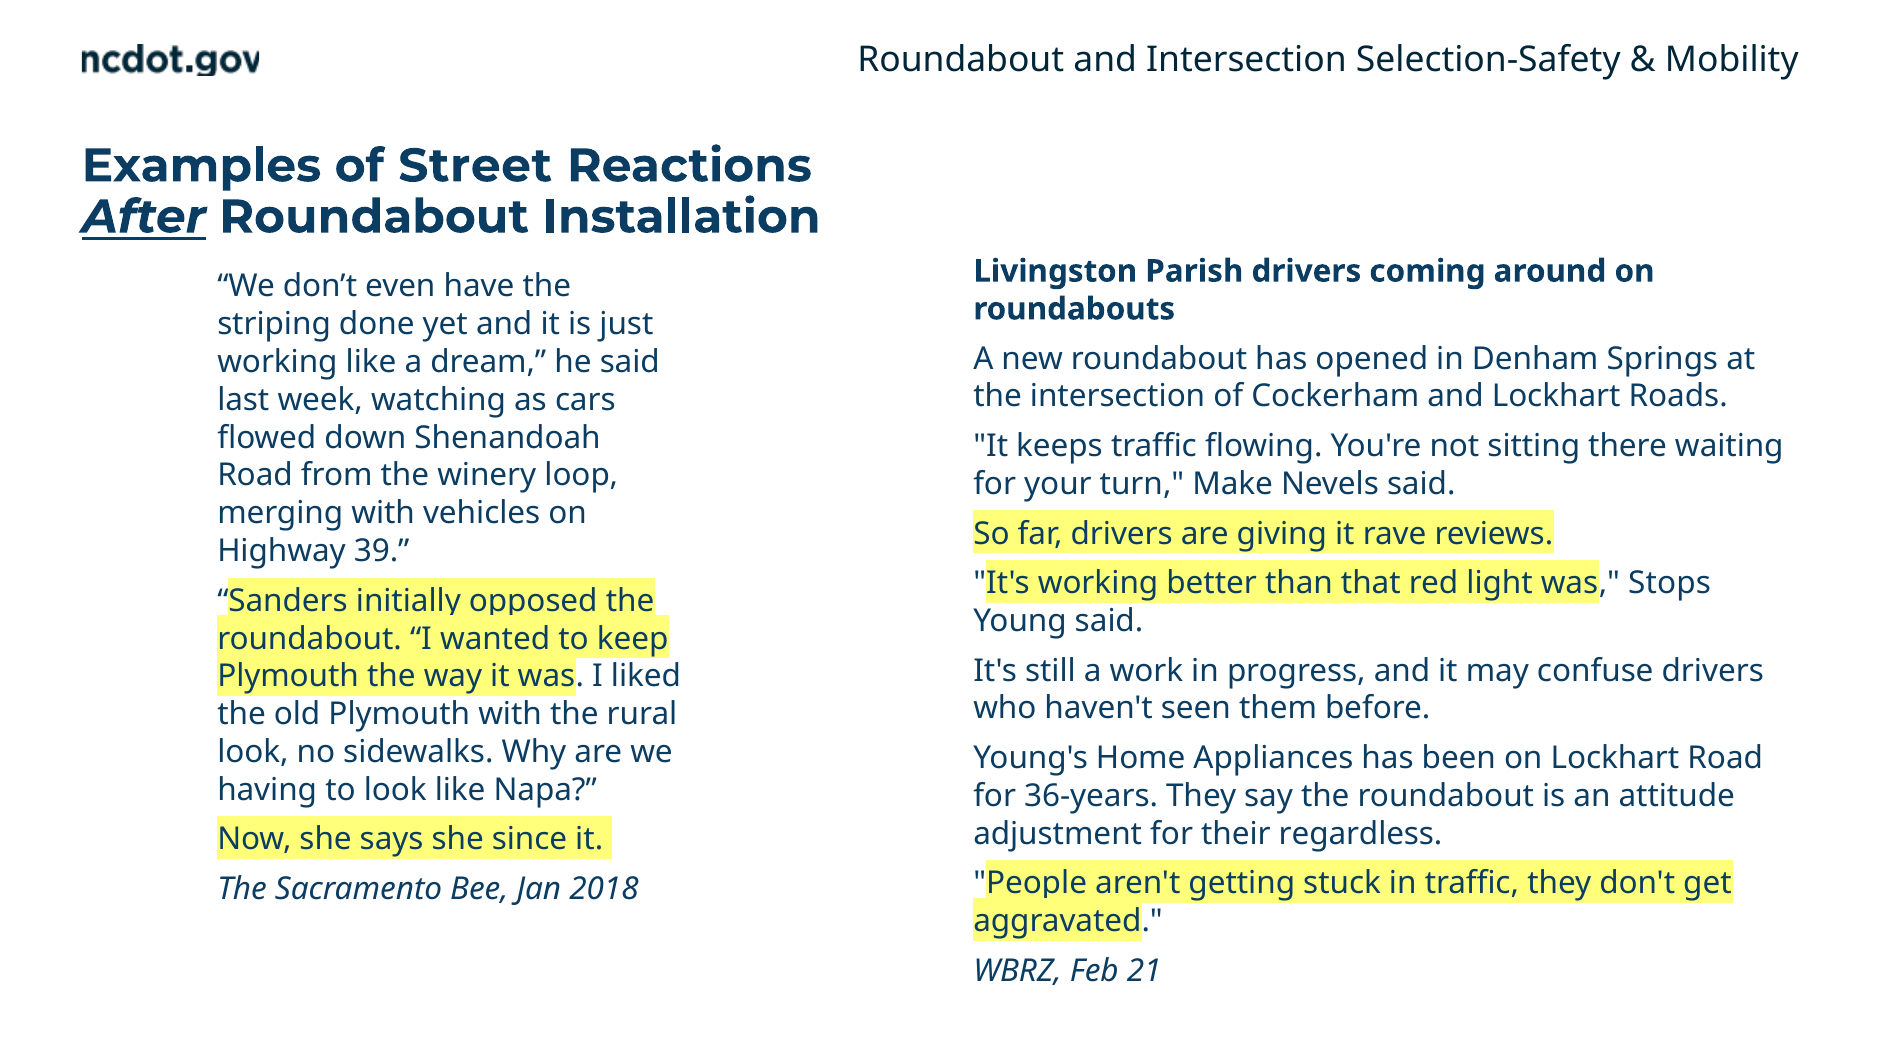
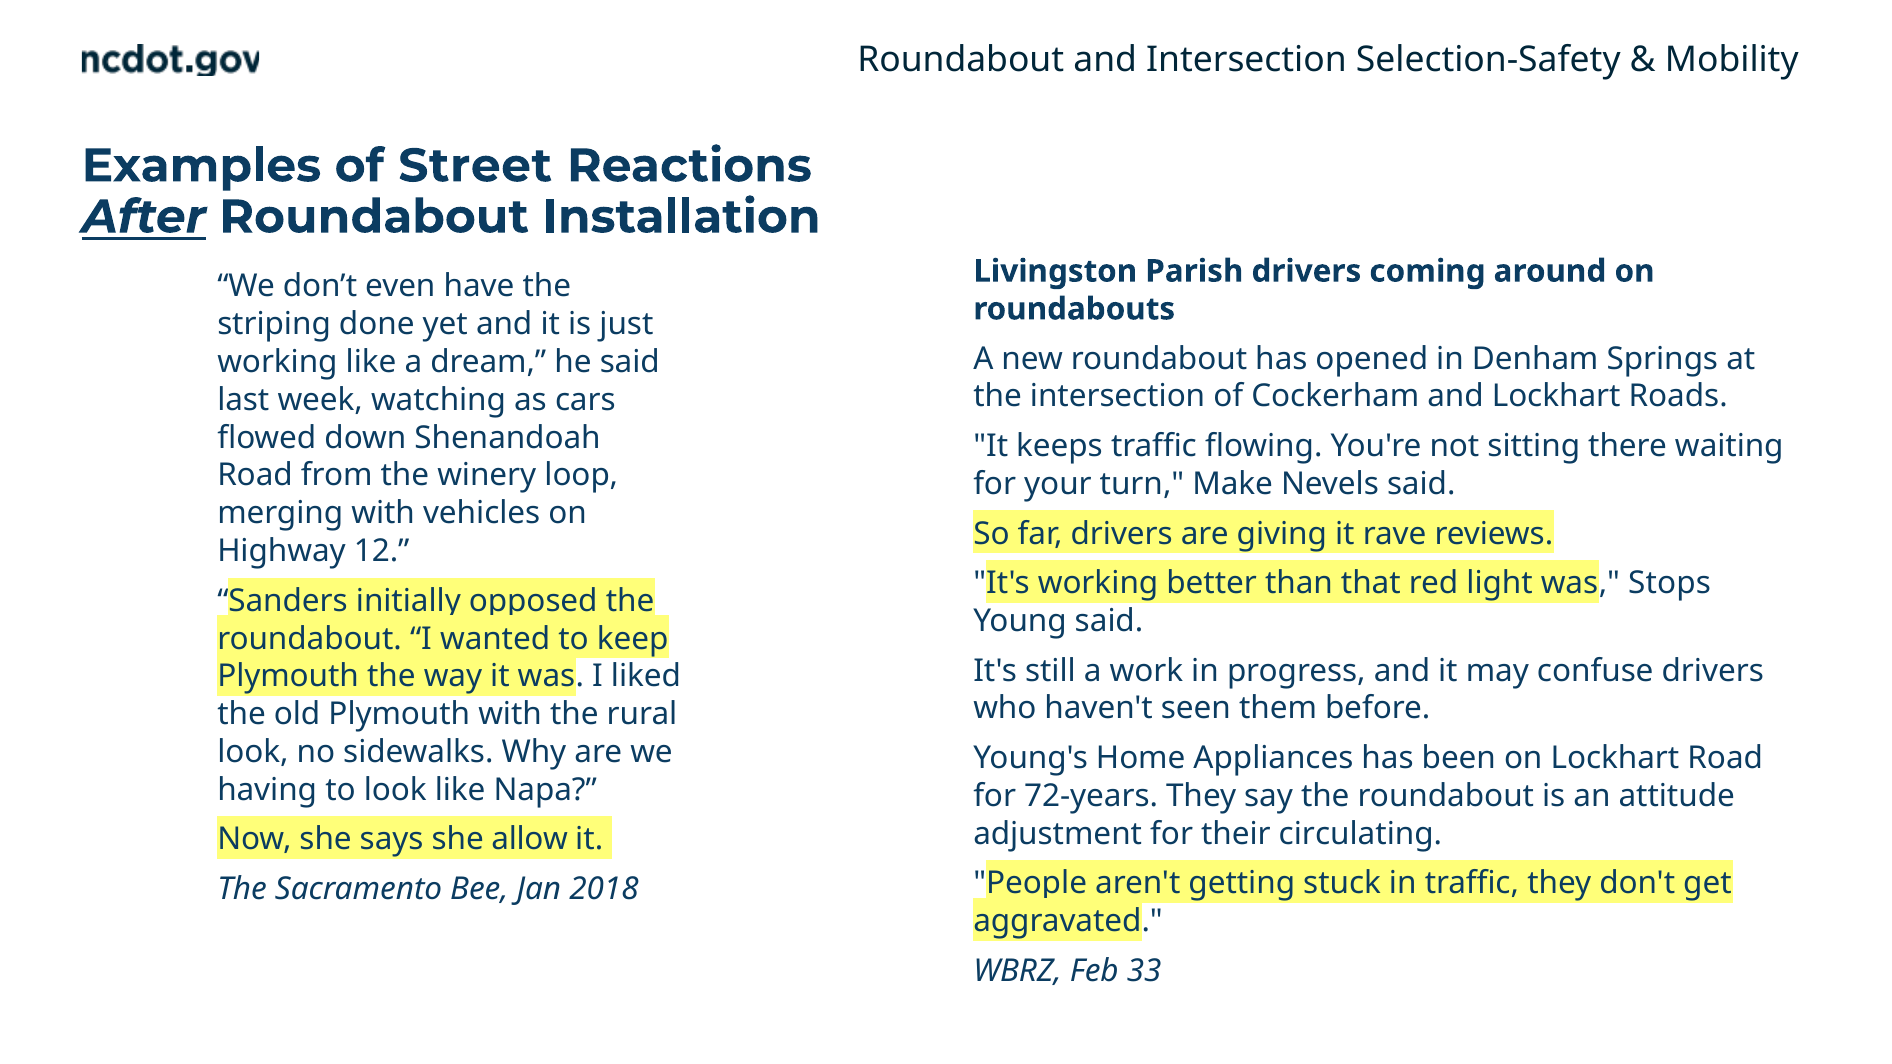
39: 39 -> 12
36-years: 36-years -> 72-years
regardless: regardless -> circulating
since: since -> allow
21: 21 -> 33
